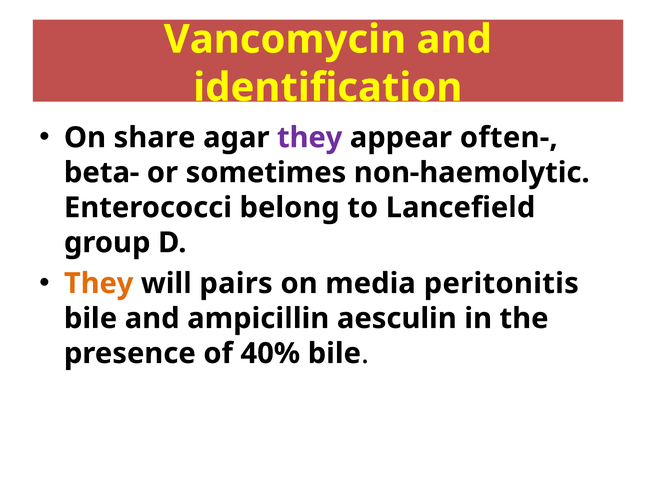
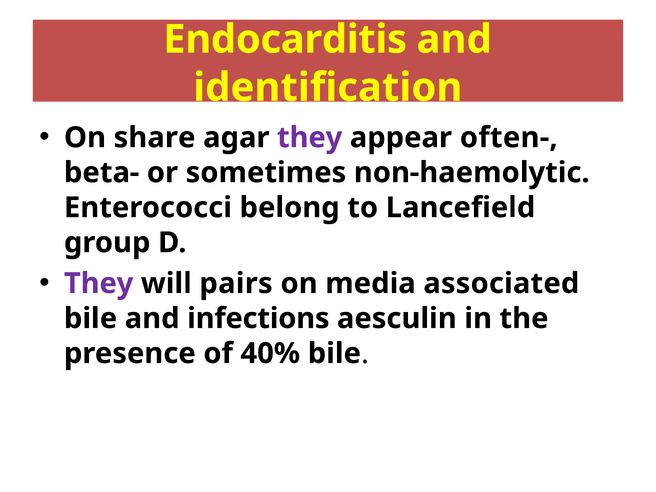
Vancomycin: Vancomycin -> Endocarditis
They at (99, 283) colour: orange -> purple
peritonitis: peritonitis -> associated
ampicillin: ampicillin -> infections
